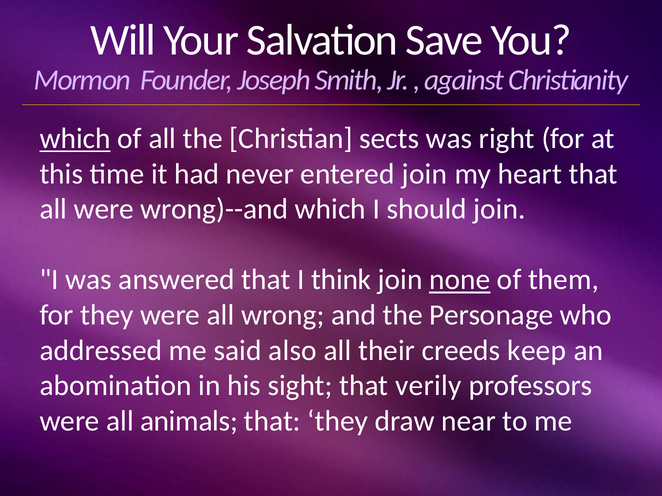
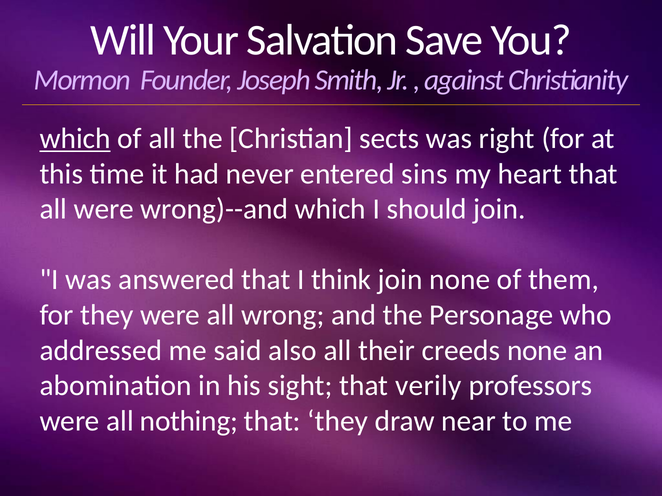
entered join: join -> sins
none at (460, 280) underline: present -> none
creeds keep: keep -> none
animals: animals -> nothing
